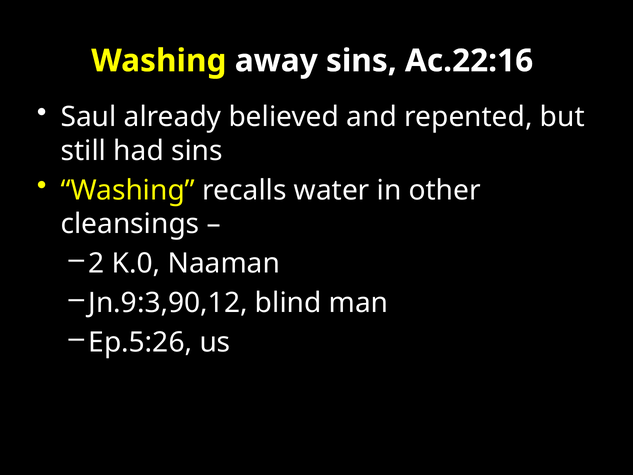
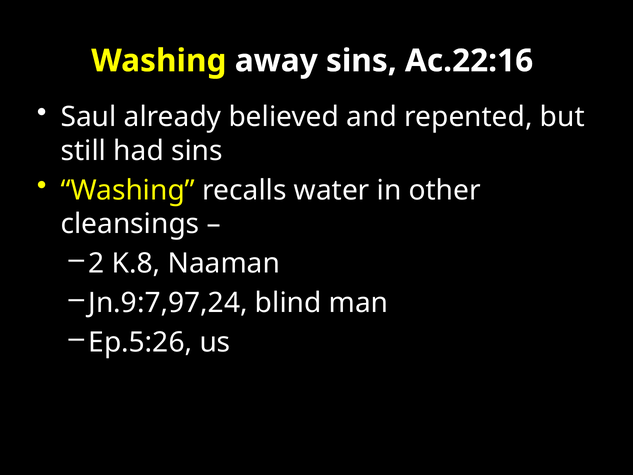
K.0: K.0 -> K.8
Jn.9:3,90,12: Jn.9:3,90,12 -> Jn.9:7,97,24
